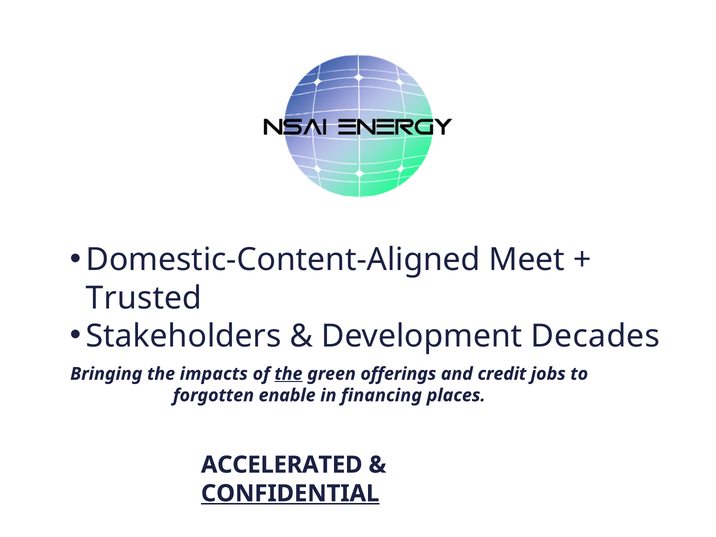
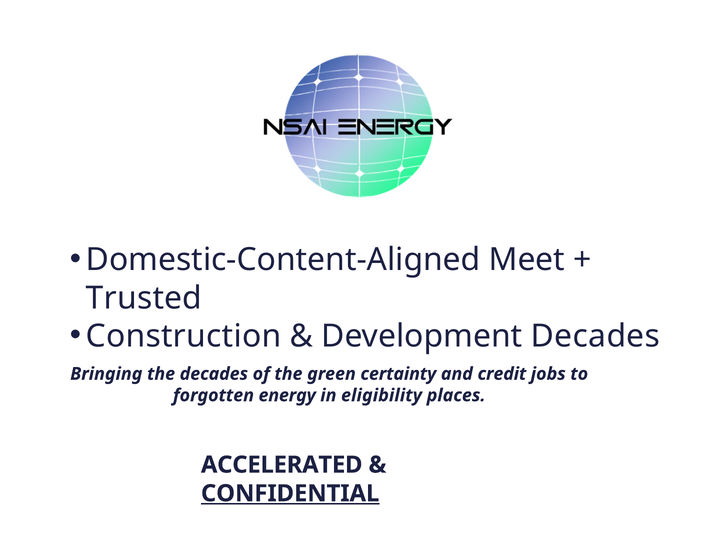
Stakeholders: Stakeholders -> Construction
the impacts: impacts -> decades
the at (288, 374) underline: present -> none
offerings: offerings -> certainty
enable: enable -> energy
financing: financing -> eligibility
